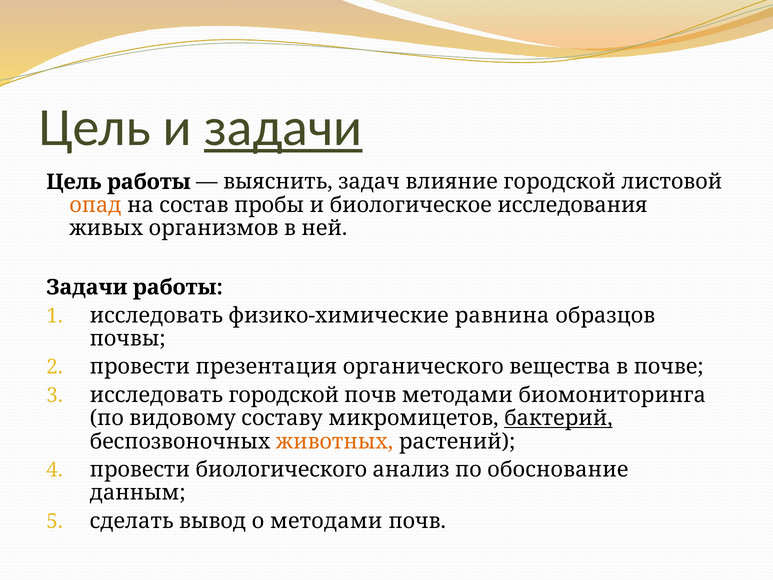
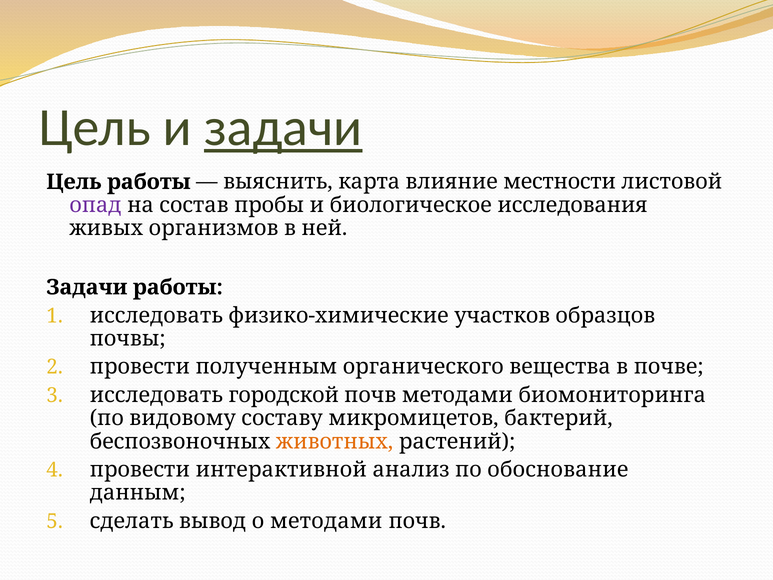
задач: задач -> карта
влияние городской: городской -> местности
опад colour: orange -> purple
равнина: равнина -> участков
презентация: презентация -> полученным
бактерий underline: present -> none
биологического: биологического -> интерактивной
